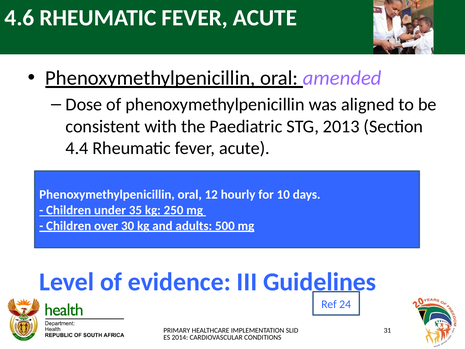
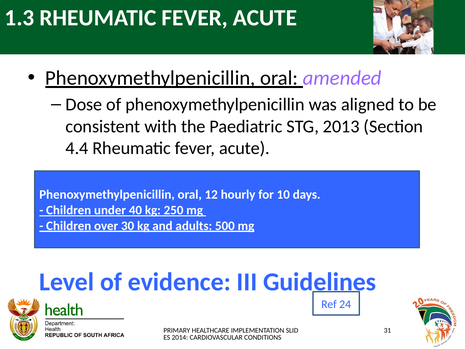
4.6: 4.6 -> 1.3
35: 35 -> 40
